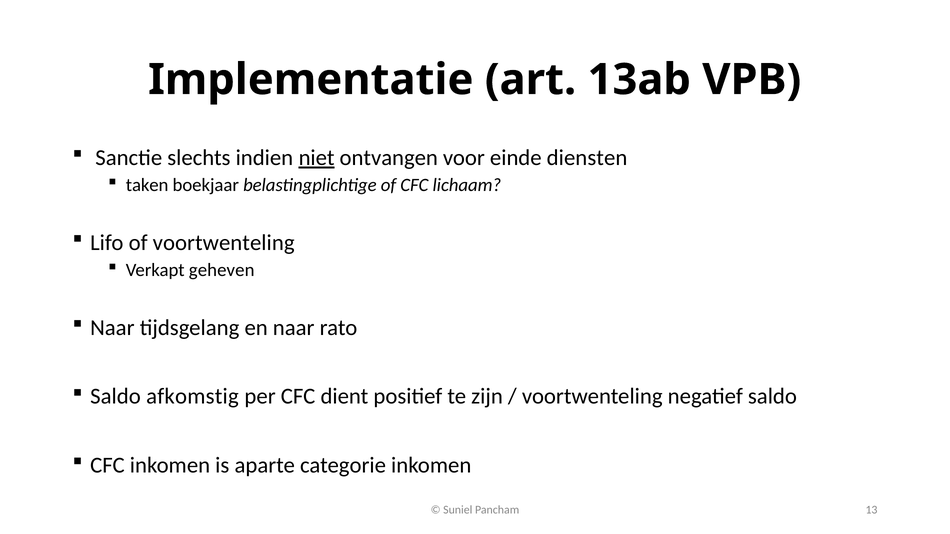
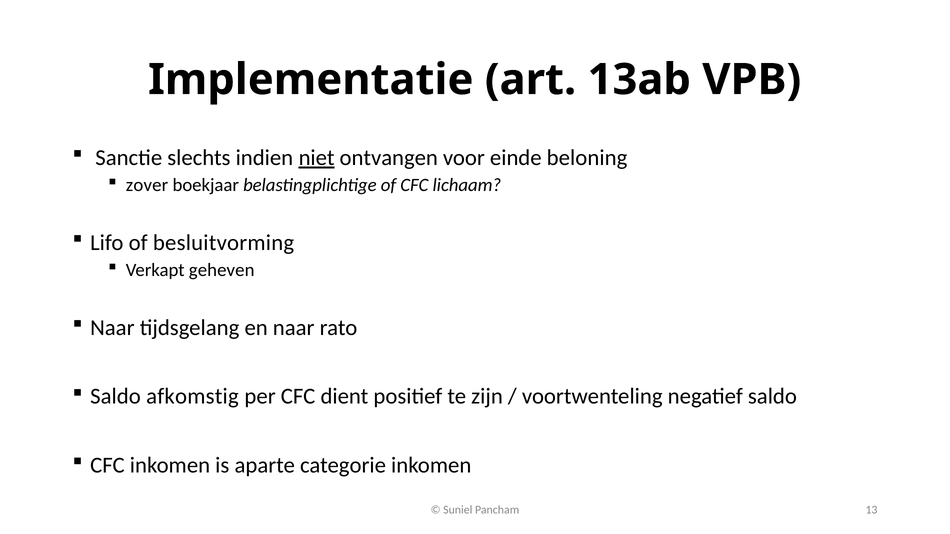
diensten: diensten -> beloning
taken: taken -> zover
of voortwenteling: voortwenteling -> besluitvorming
